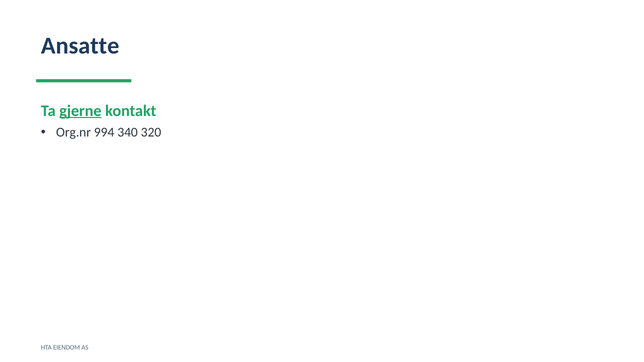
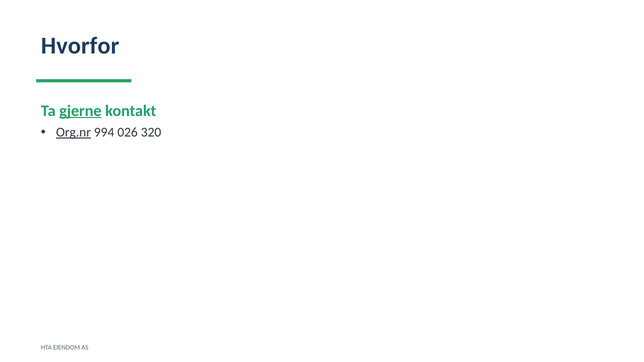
Ansatte: Ansatte -> Hvorfor
Org.nr underline: none -> present
340: 340 -> 026
